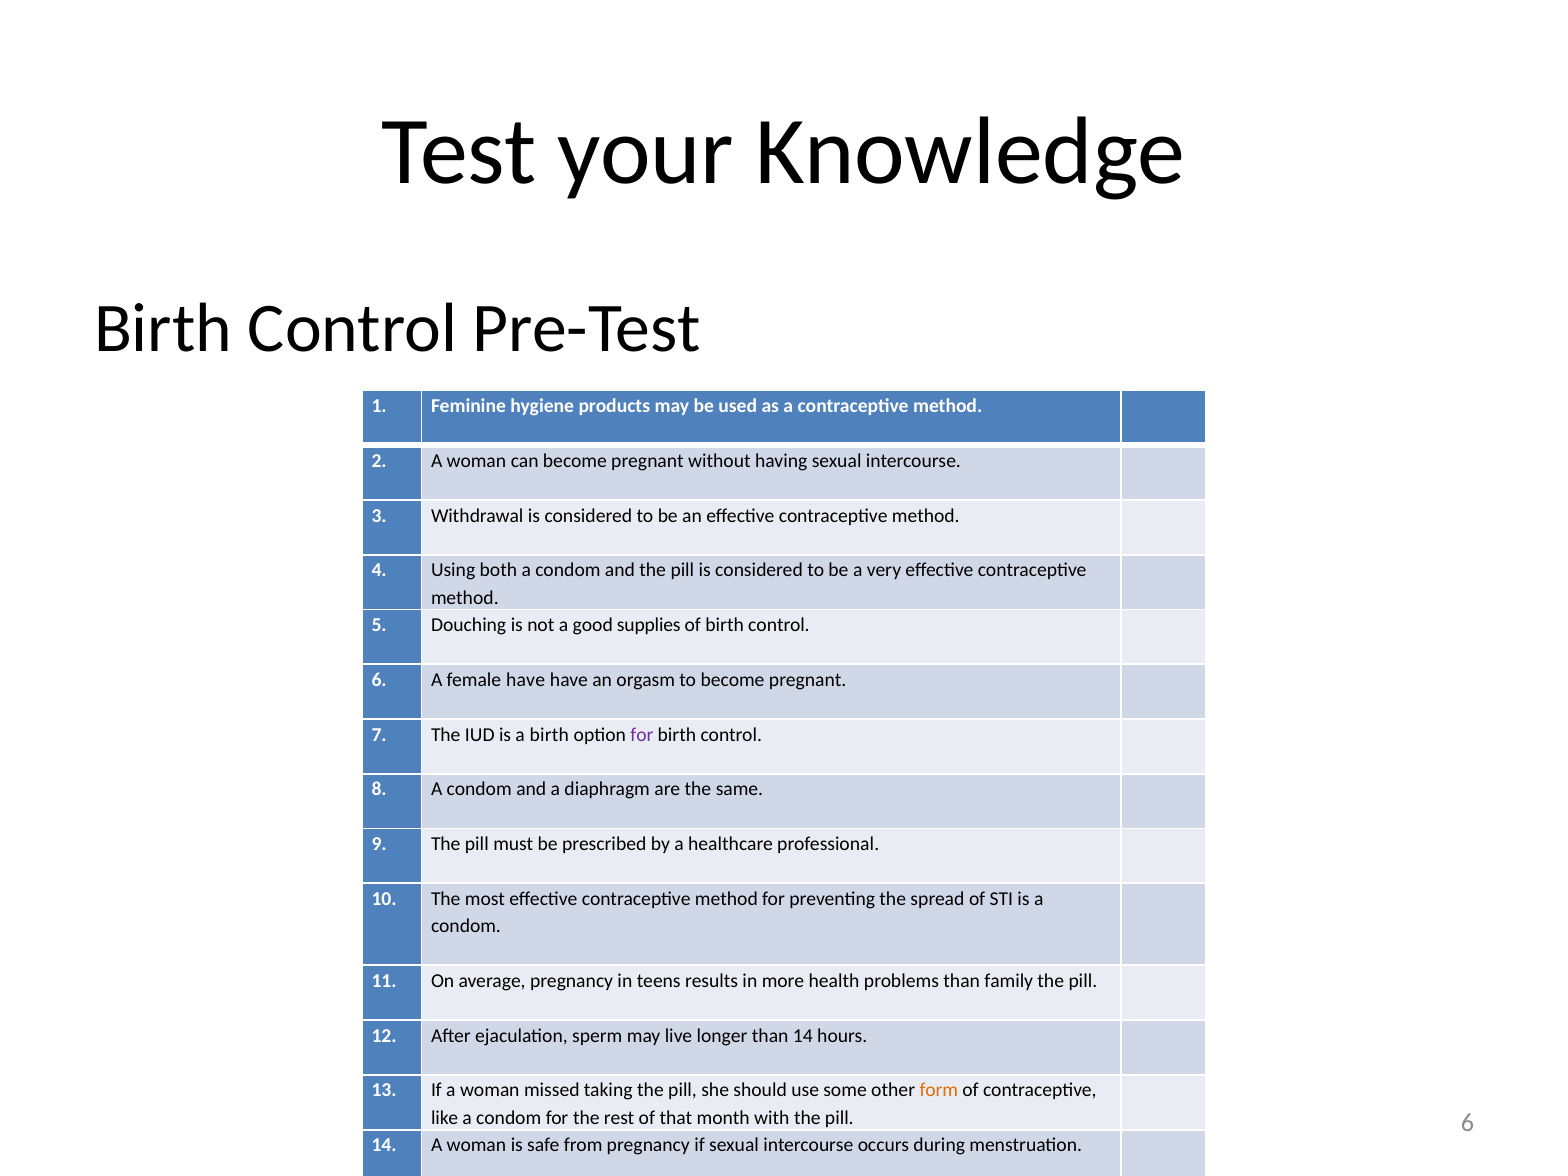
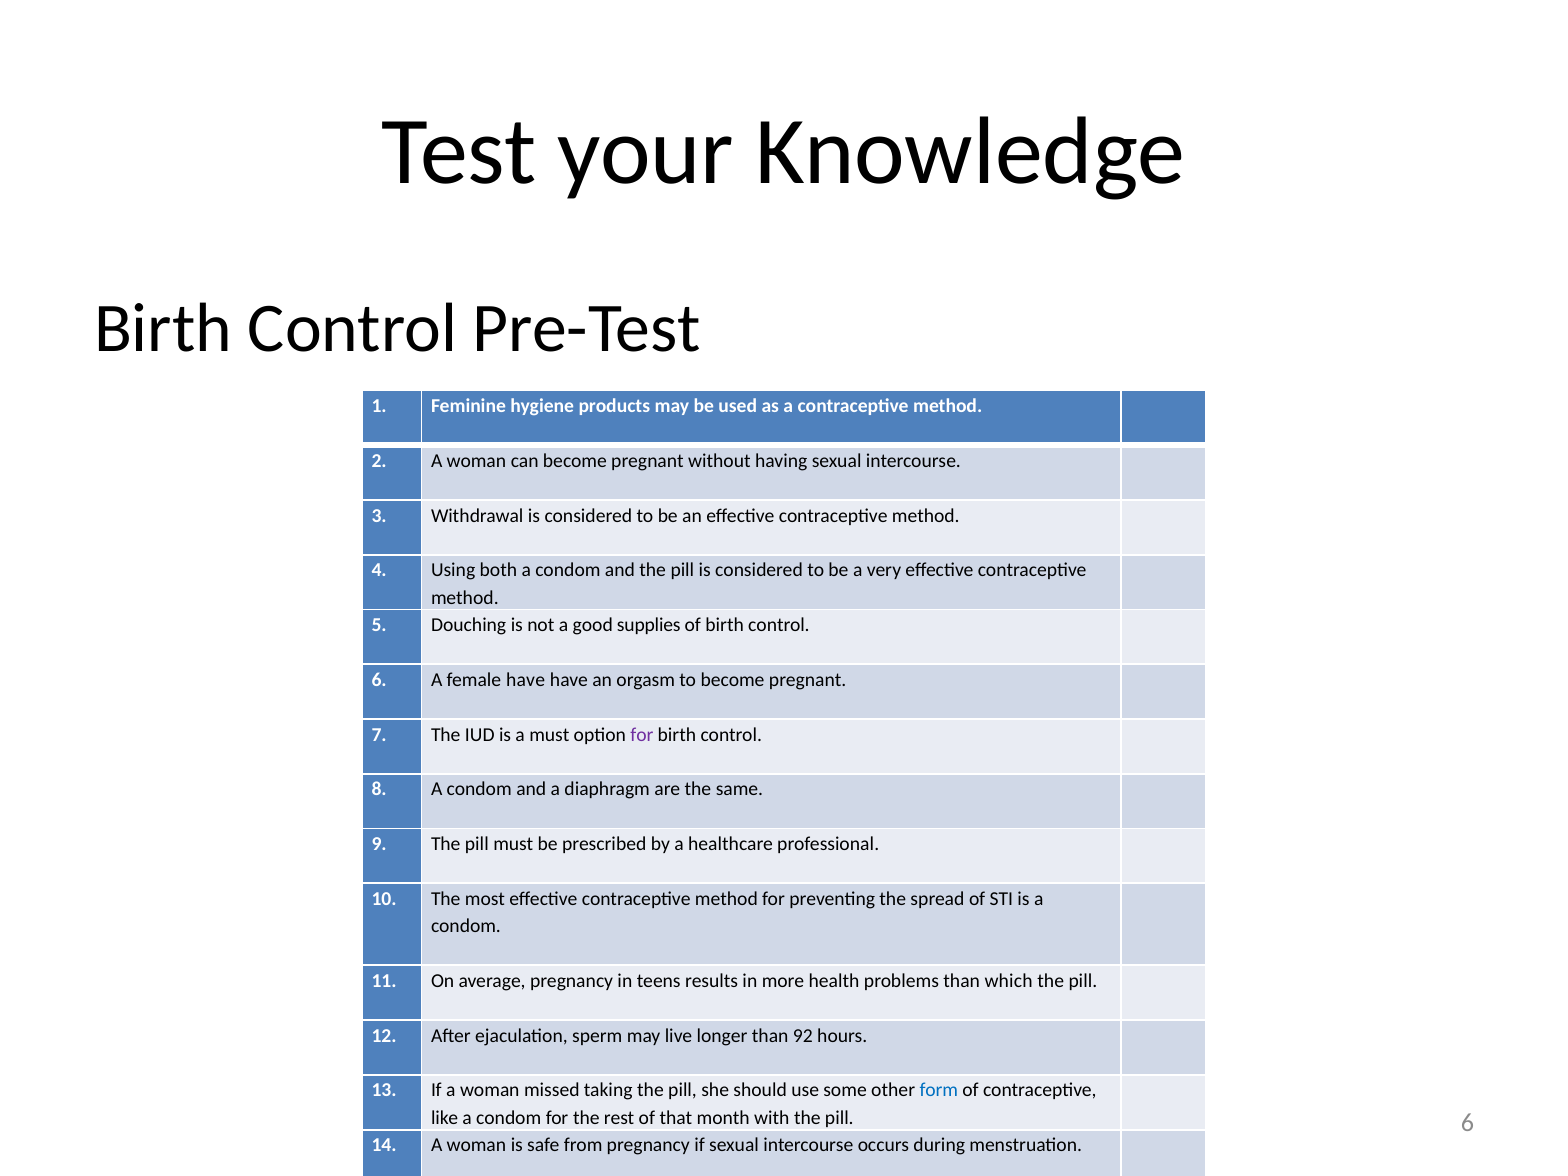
a birth: birth -> must
family: family -> which
than 14: 14 -> 92
form colour: orange -> blue
